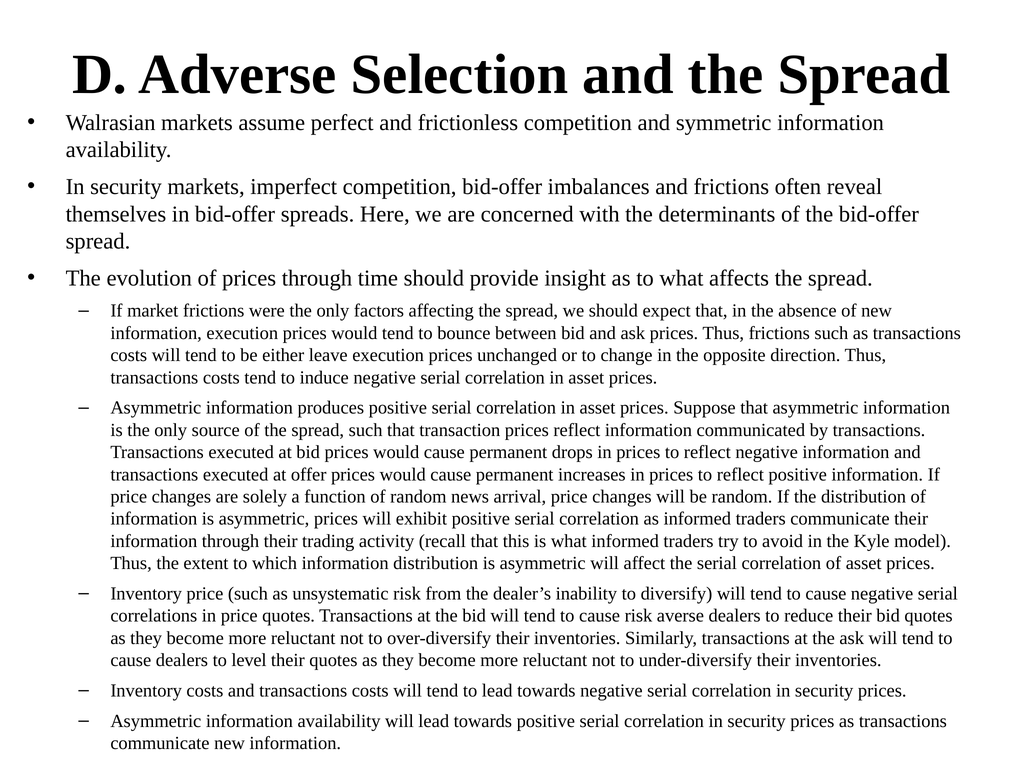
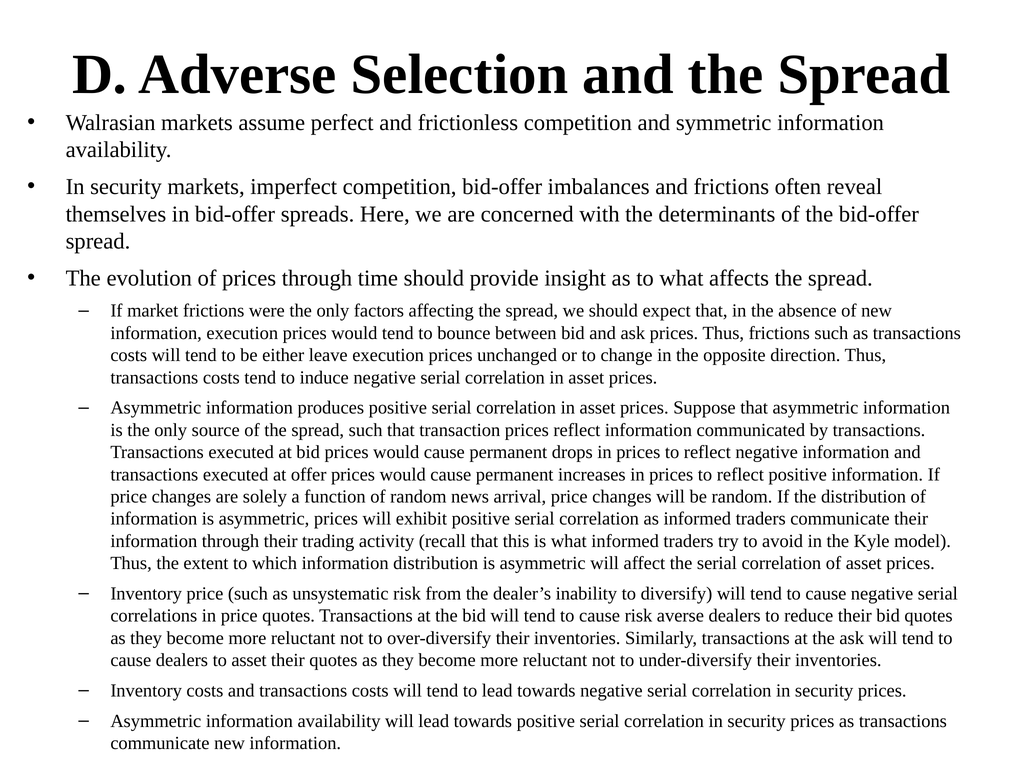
to level: level -> asset
